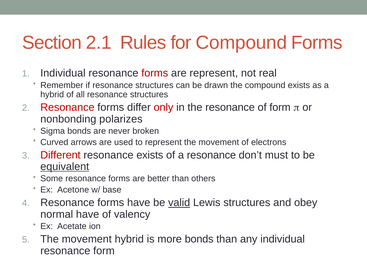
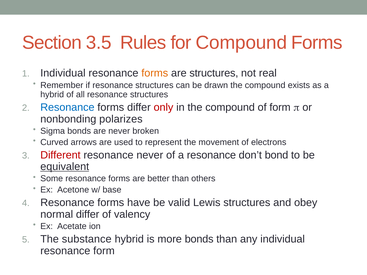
2.1: 2.1 -> 3.5
forms at (155, 73) colour: red -> orange
are represent: represent -> structures
Resonance at (67, 108) colour: red -> blue
in the resonance: resonance -> compound
resonance exists: exists -> never
must: must -> bond
valid underline: present -> none
normal have: have -> differ
movement at (87, 239): movement -> substance
